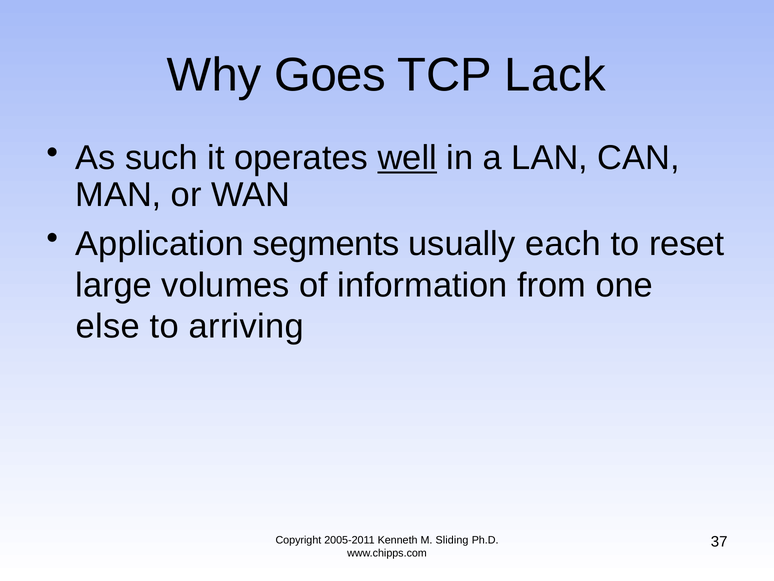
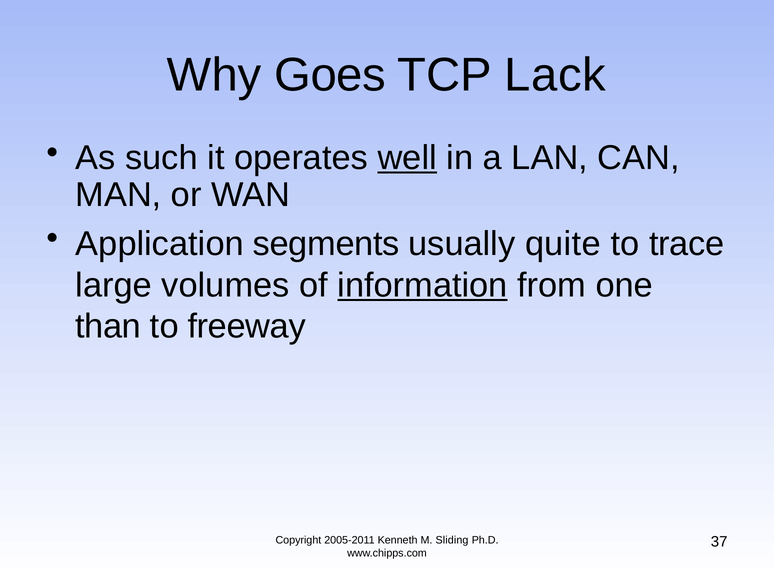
each: each -> quite
reset: reset -> trace
information underline: none -> present
else: else -> than
arriving: arriving -> freeway
